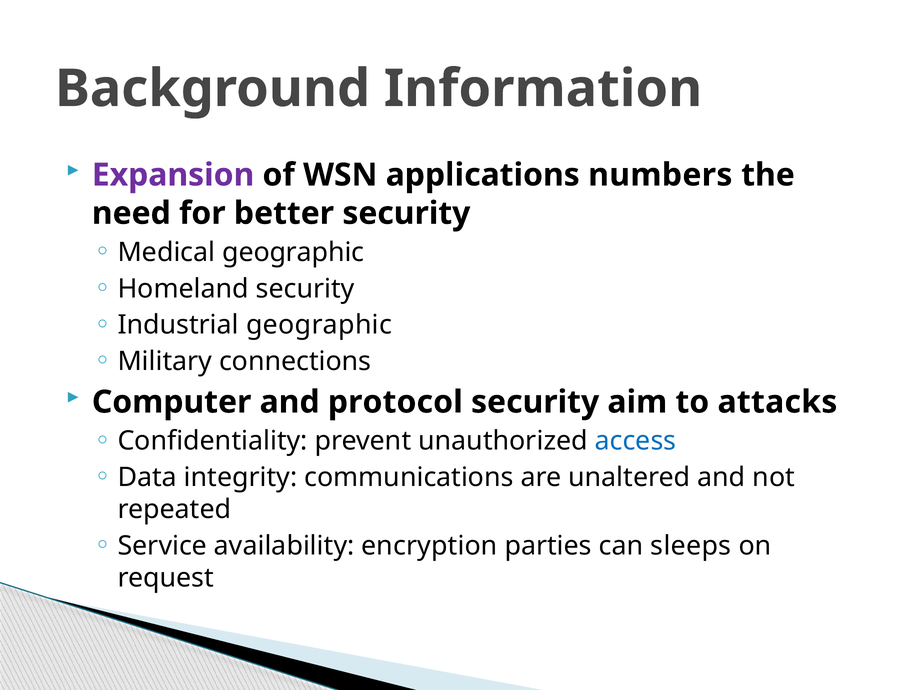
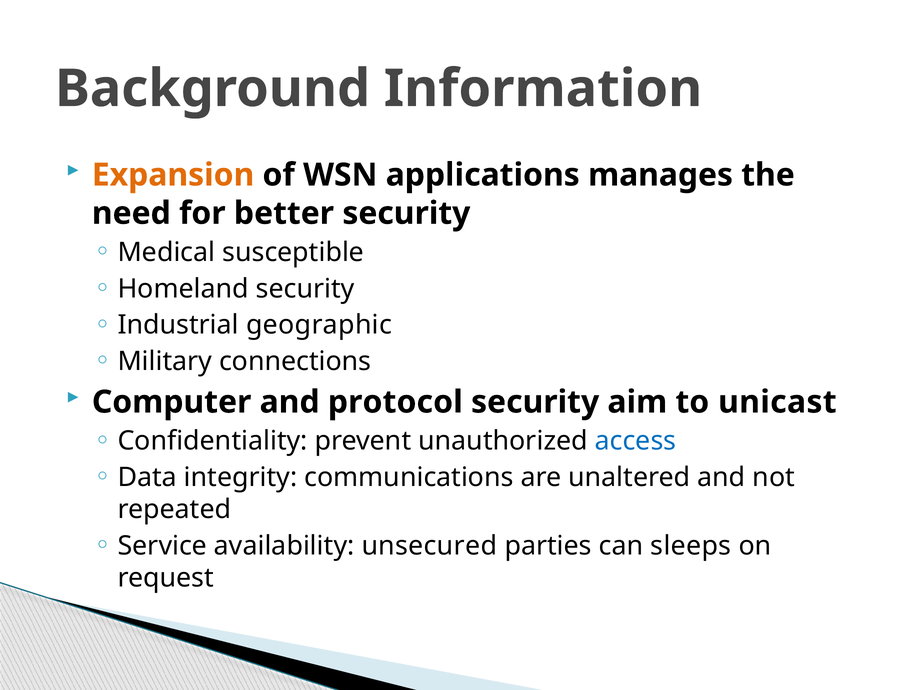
Expansion colour: purple -> orange
numbers: numbers -> manages
Medical geographic: geographic -> susceptible
attacks: attacks -> unicast
encryption: encryption -> unsecured
